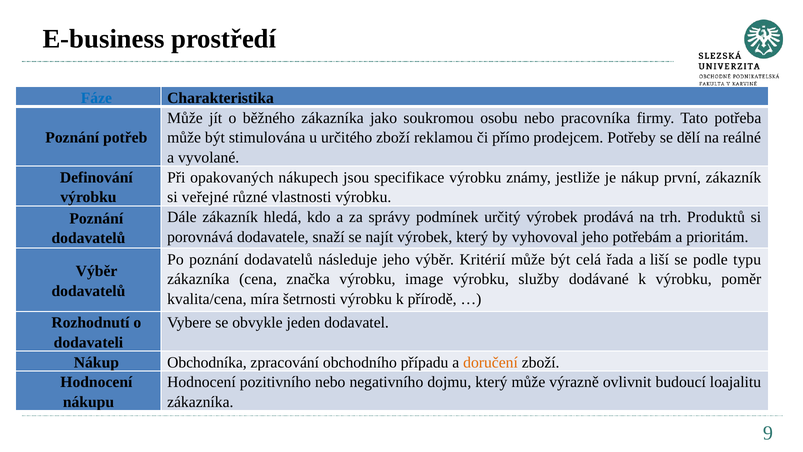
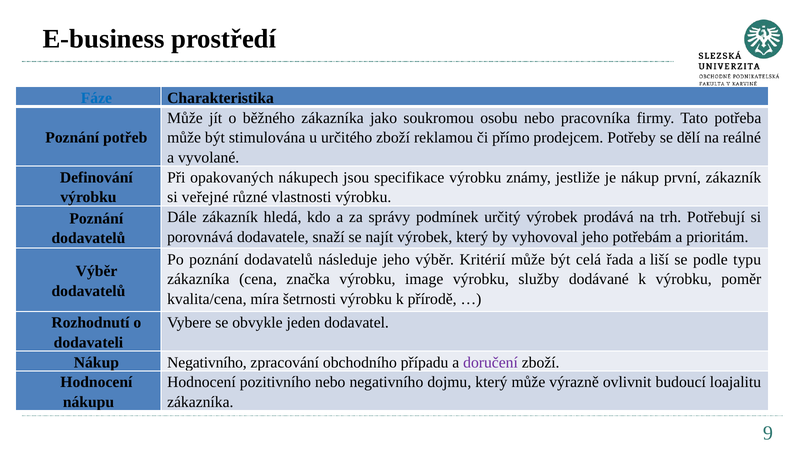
Produktů: Produktů -> Potřebují
Nákup Obchodníka: Obchodníka -> Negativního
doručení colour: orange -> purple
